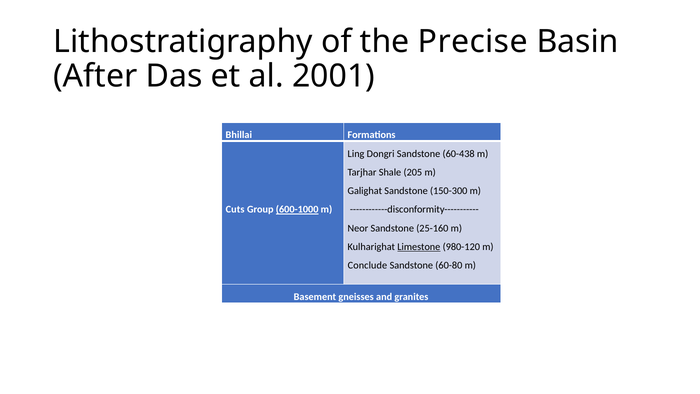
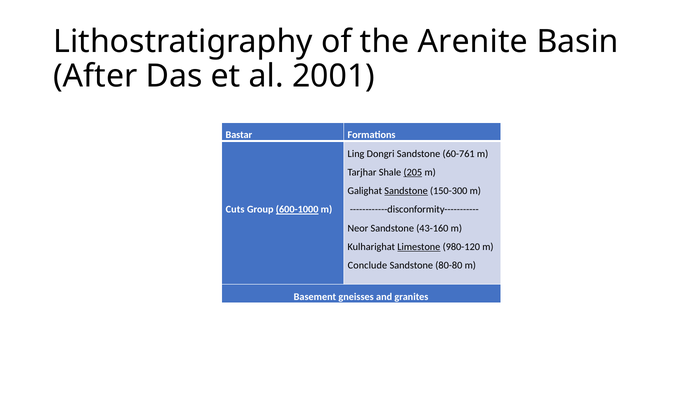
Precise: Precise -> Arenite
Bhillai: Bhillai -> Bastar
60-438: 60-438 -> 60-761
205 underline: none -> present
Sandstone at (406, 191) underline: none -> present
25-160: 25-160 -> 43-160
60-80: 60-80 -> 80-80
